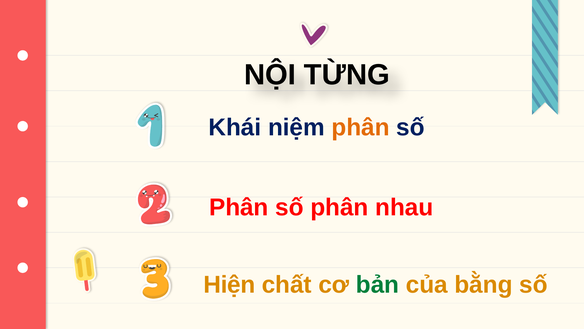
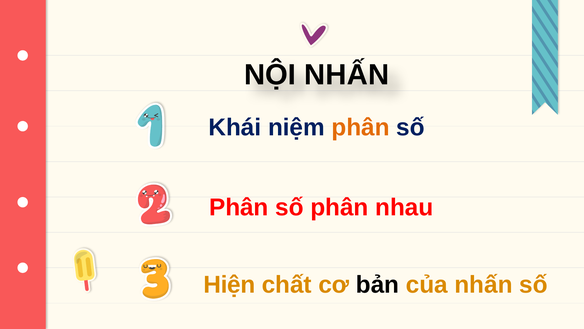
NỘI TỪNG: TỪNG -> NHẤN
bản colour: green -> black
của bằng: bằng -> nhấn
